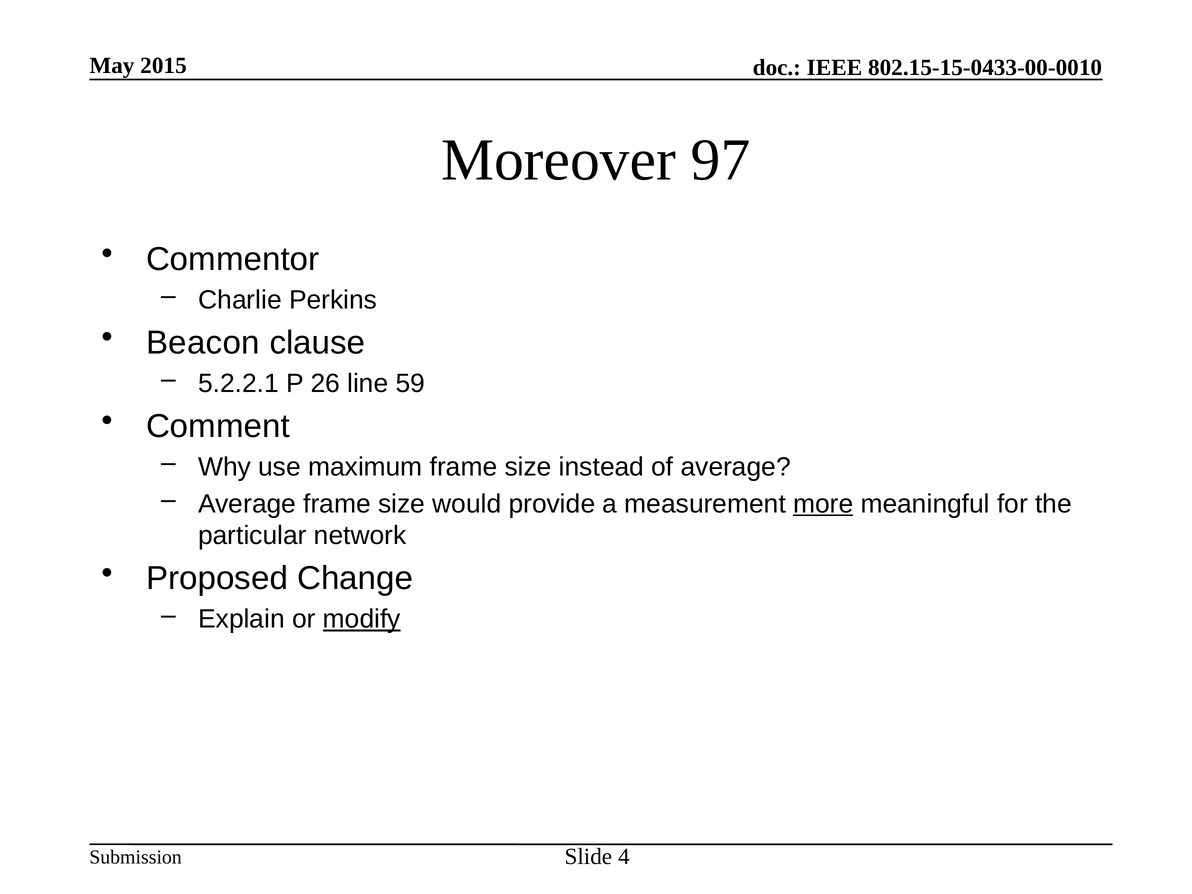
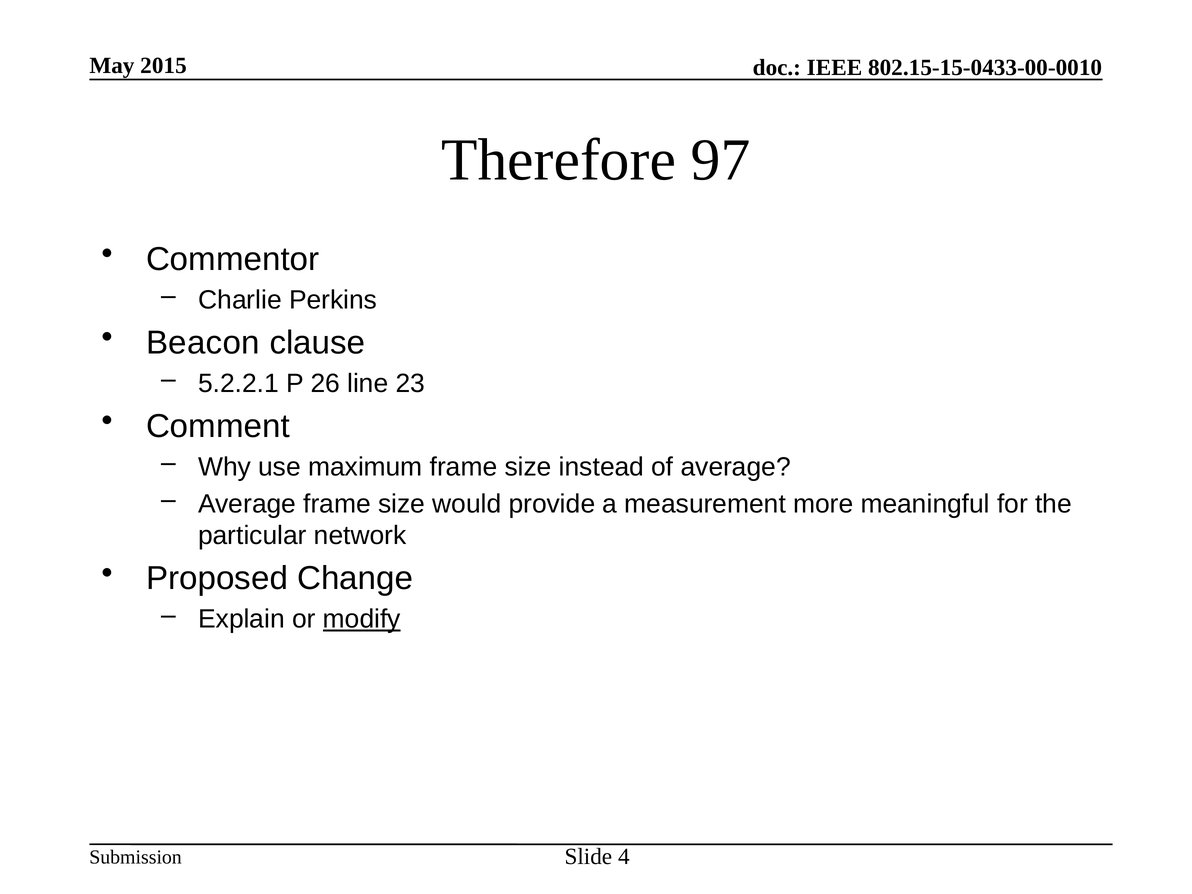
Moreover: Moreover -> Therefore
59: 59 -> 23
more underline: present -> none
